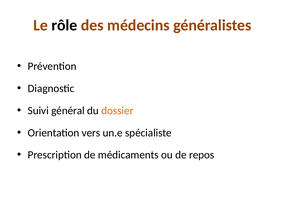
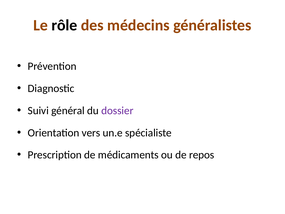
dossier colour: orange -> purple
